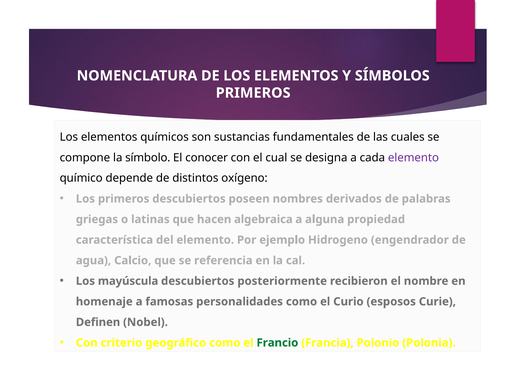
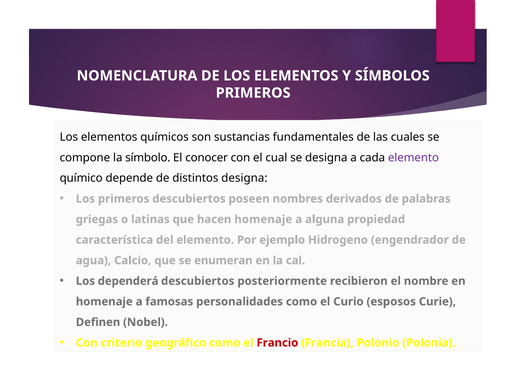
distintos oxígeno: oxígeno -> designa
hacen algebraica: algebraica -> homenaje
referencia: referencia -> enumeran
mayúscula: mayúscula -> dependerá
Francio colour: green -> red
